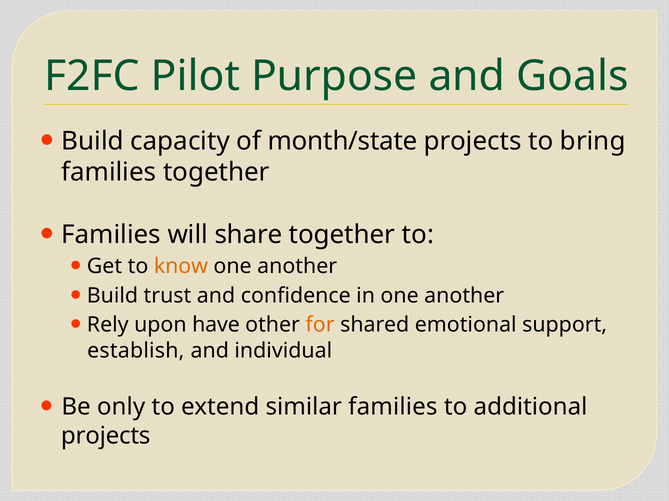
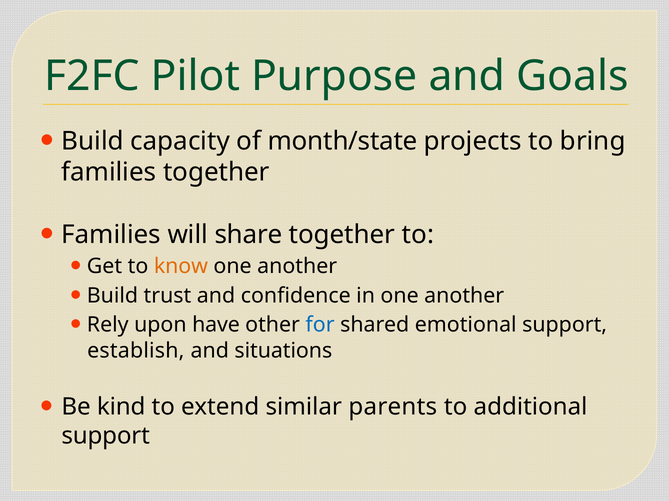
for colour: orange -> blue
individual: individual -> situations
only: only -> kind
similar families: families -> parents
projects at (106, 436): projects -> support
